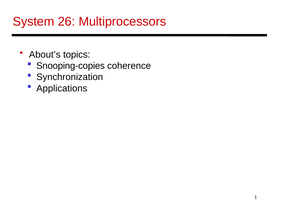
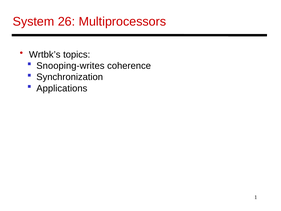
About’s: About’s -> Wrtbk’s
Snooping-copies: Snooping-copies -> Snooping-writes
